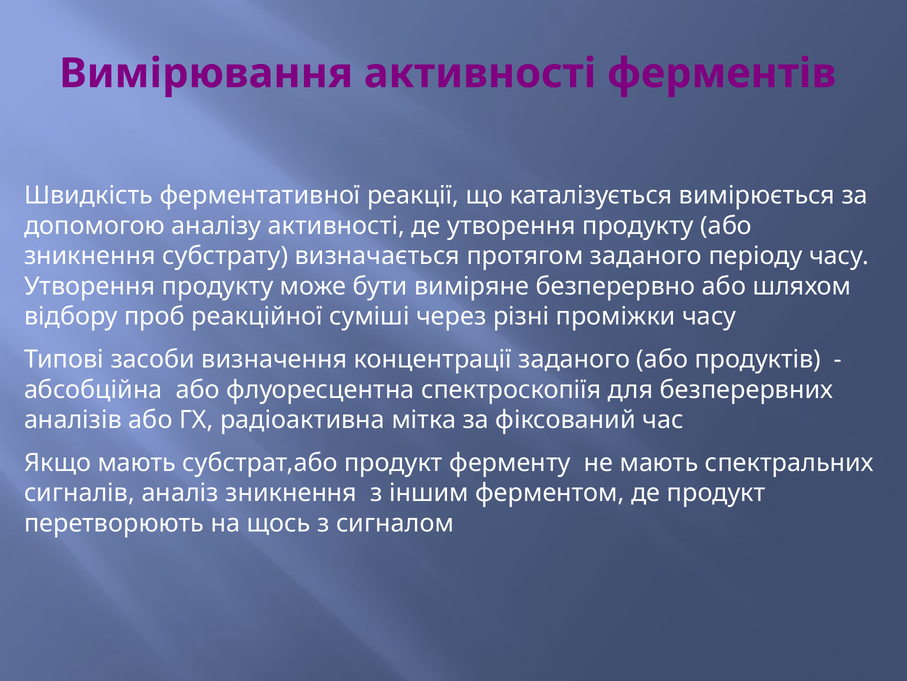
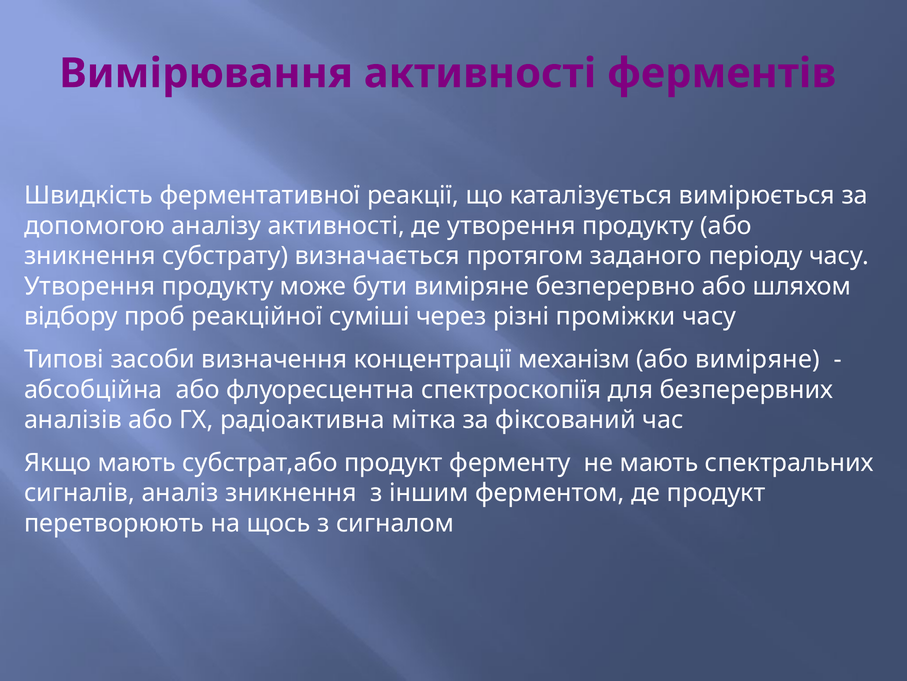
концентрації заданого: заданого -> механізм
або продуктів: продуктів -> виміряне
